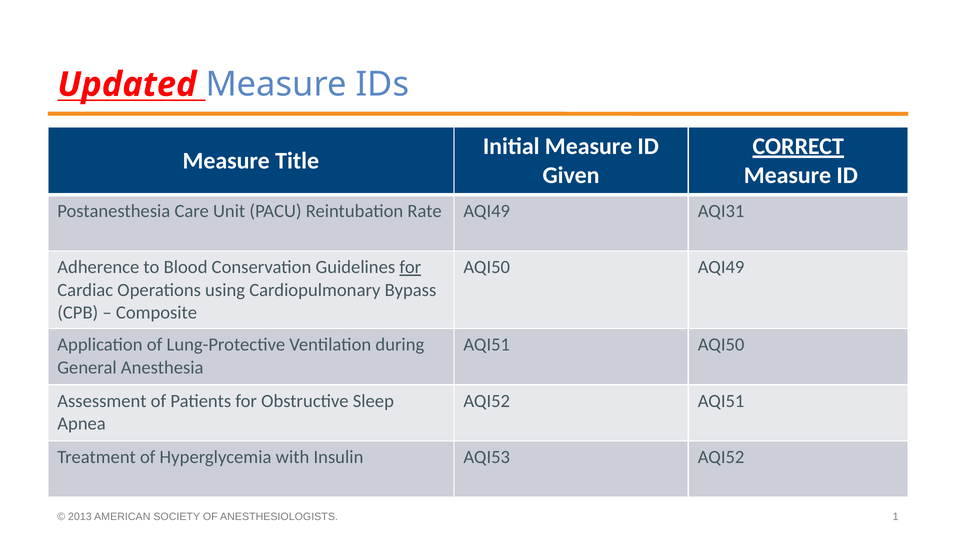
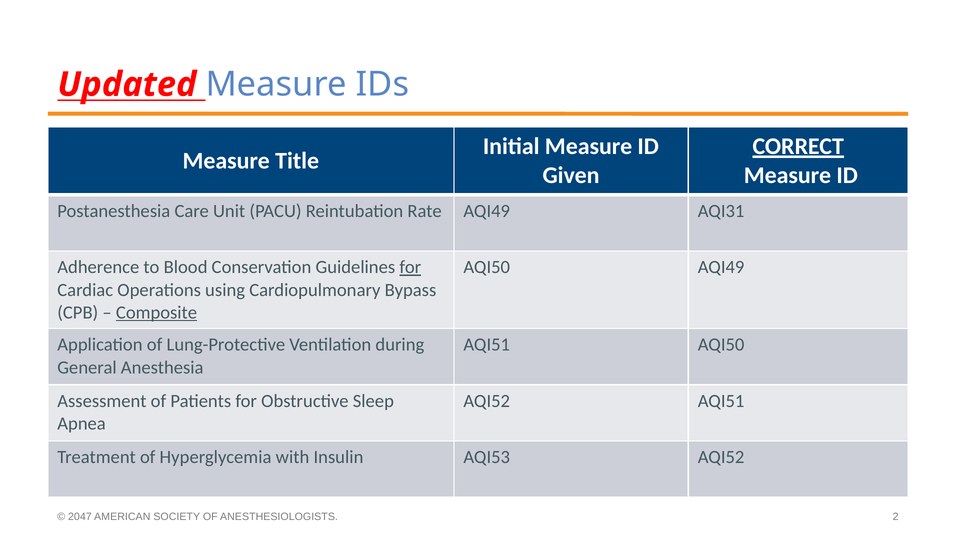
Composite underline: none -> present
2013: 2013 -> 2047
1: 1 -> 2
